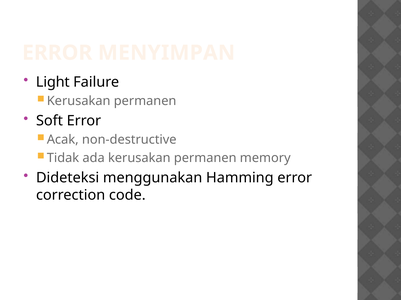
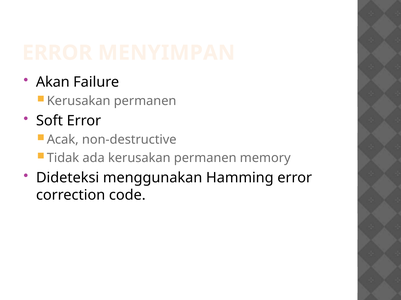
Light: Light -> Akan
